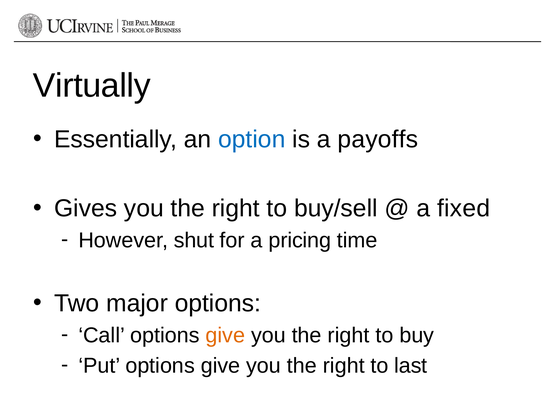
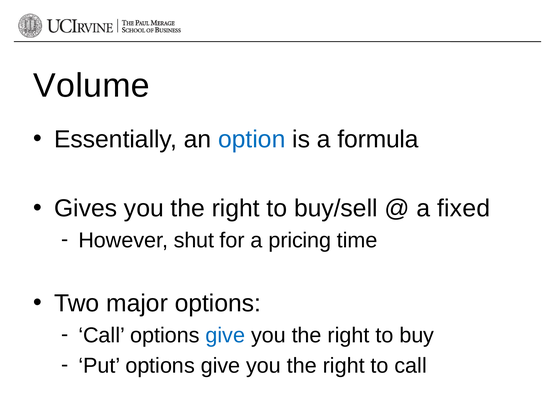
Virtually: Virtually -> Volume
payoffs: payoffs -> formula
give at (225, 336) colour: orange -> blue
to last: last -> call
